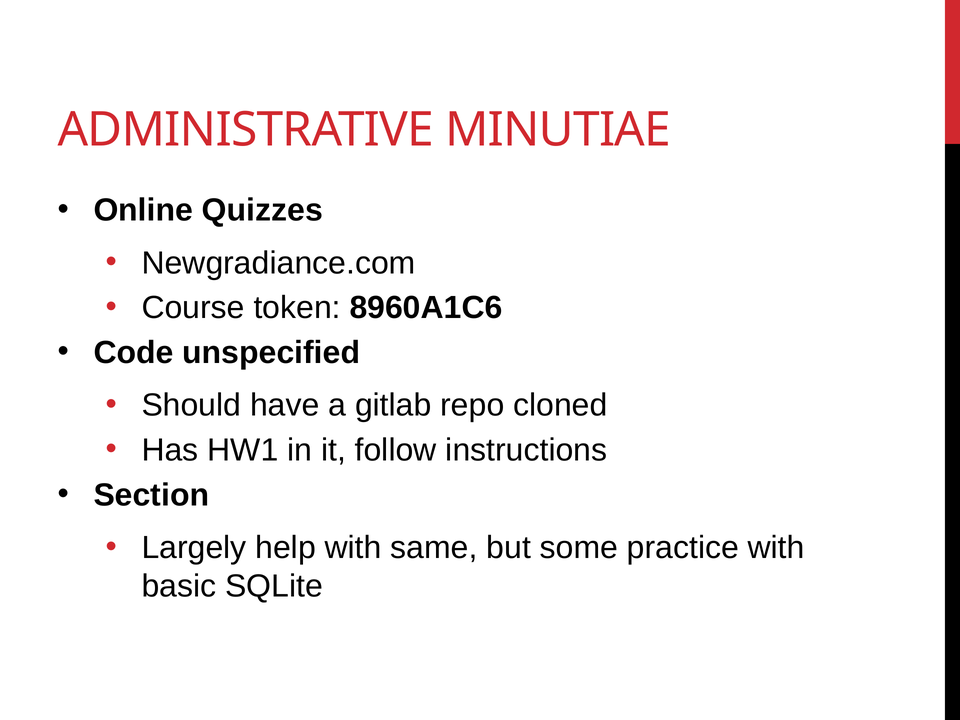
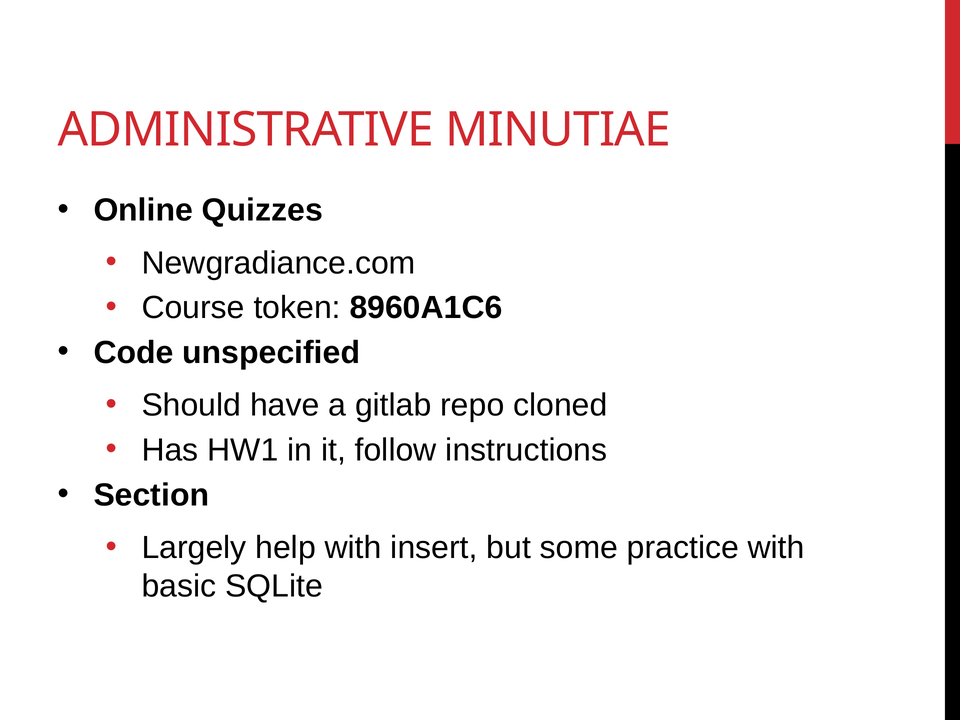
same: same -> insert
